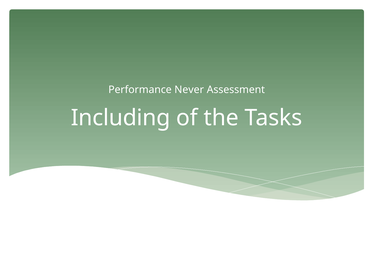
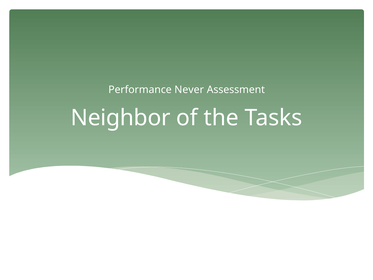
Including: Including -> Neighbor
